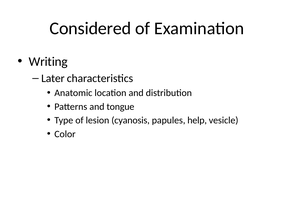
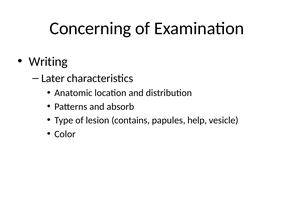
Considered: Considered -> Concerning
tongue: tongue -> absorb
cyanosis: cyanosis -> contains
